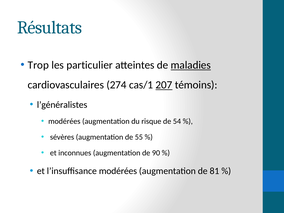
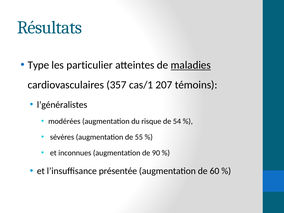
Trop: Trop -> Type
274: 274 -> 357
207 underline: present -> none
l’insuffisance modérées: modérées -> présentée
81: 81 -> 60
